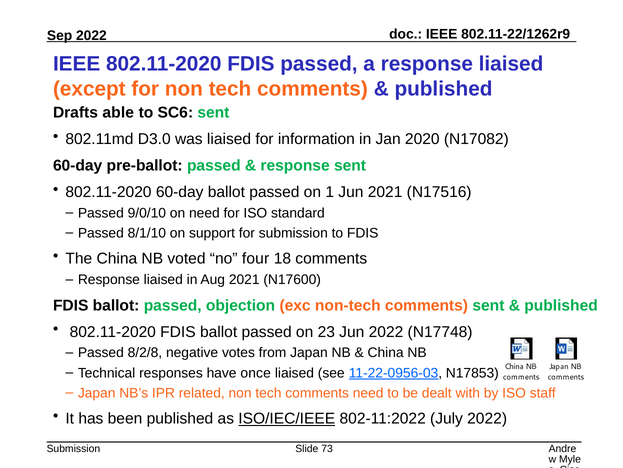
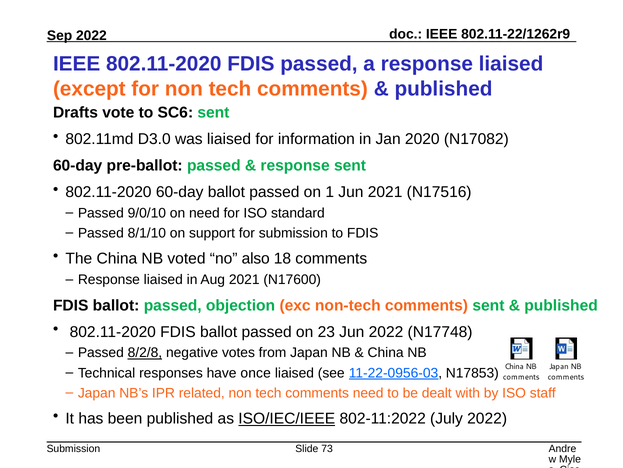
able: able -> vote
four: four -> also
8/2/8 underline: none -> present
